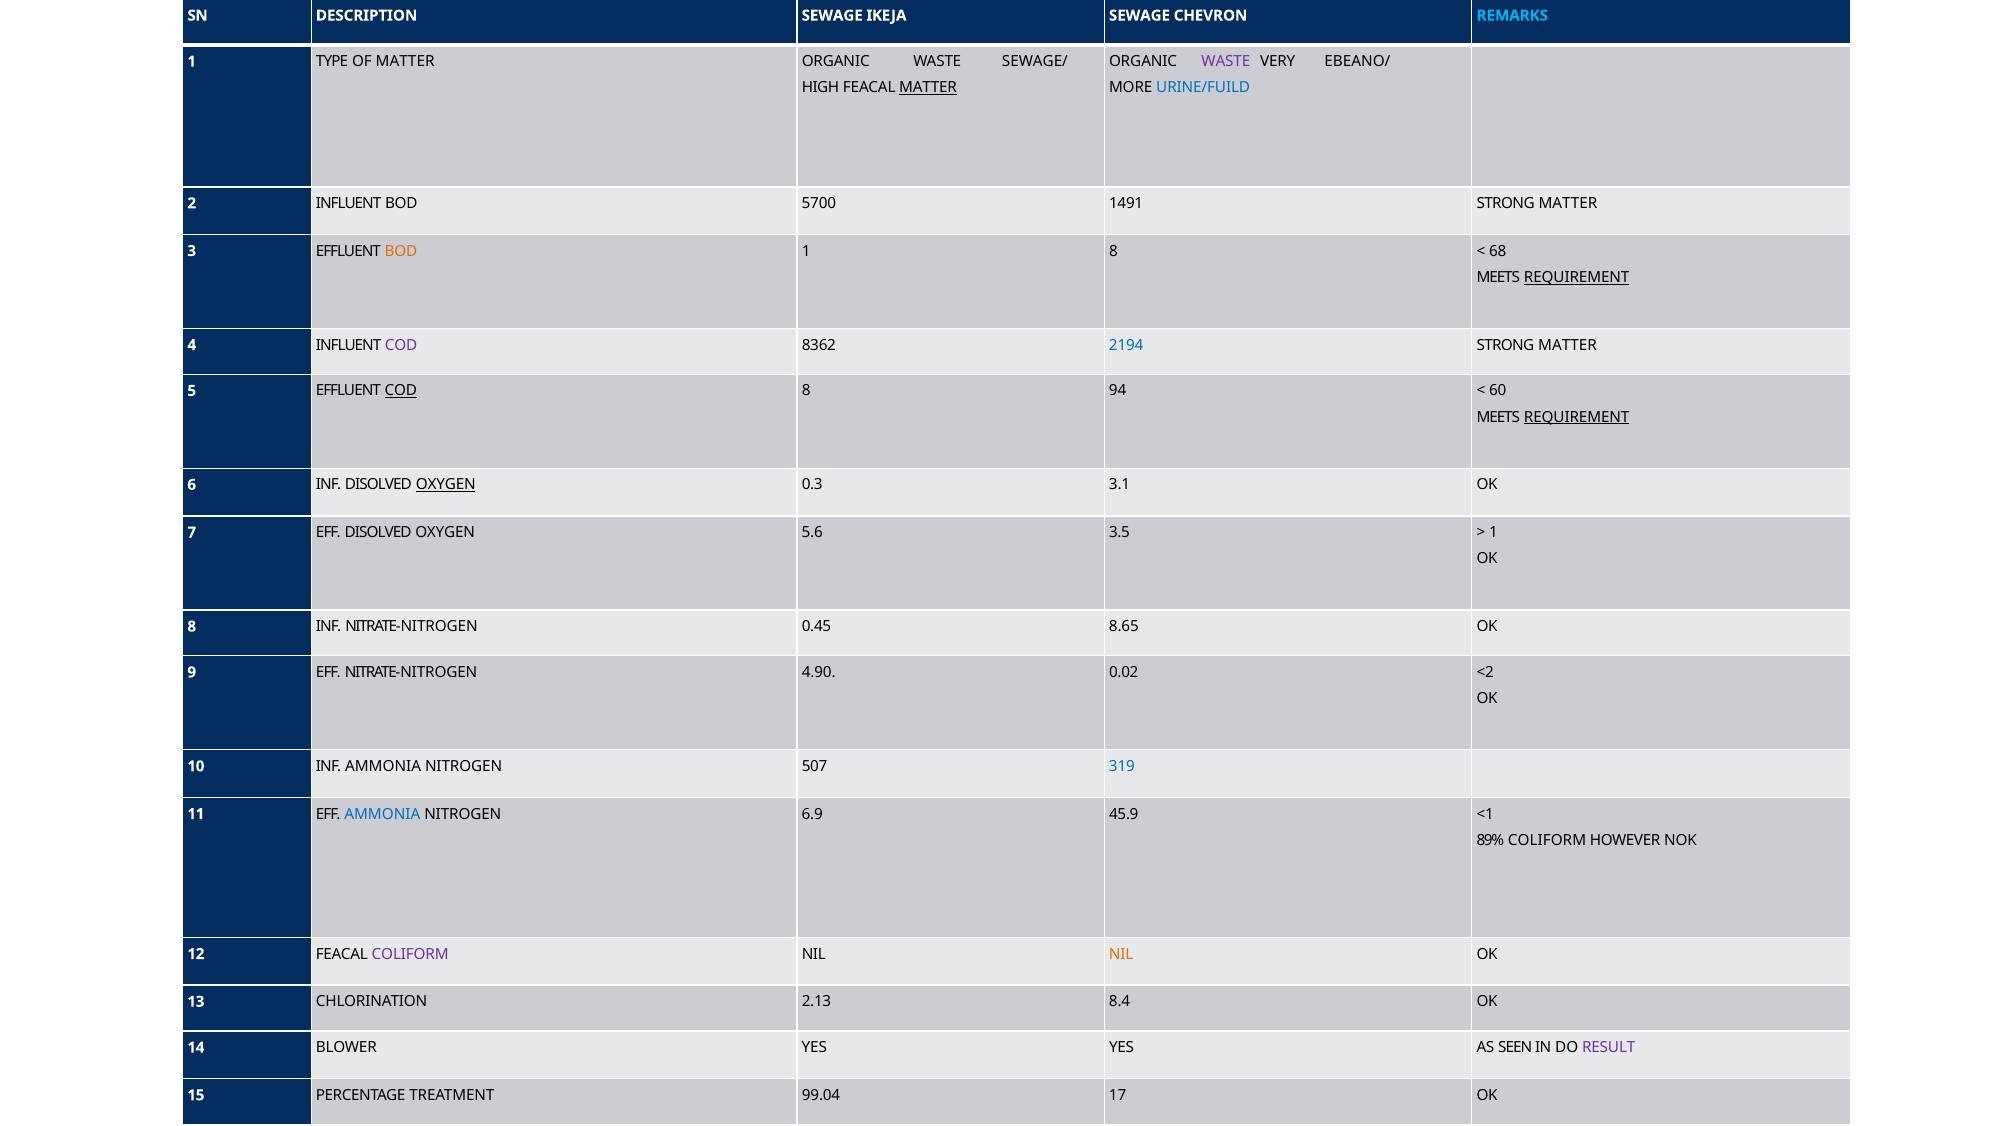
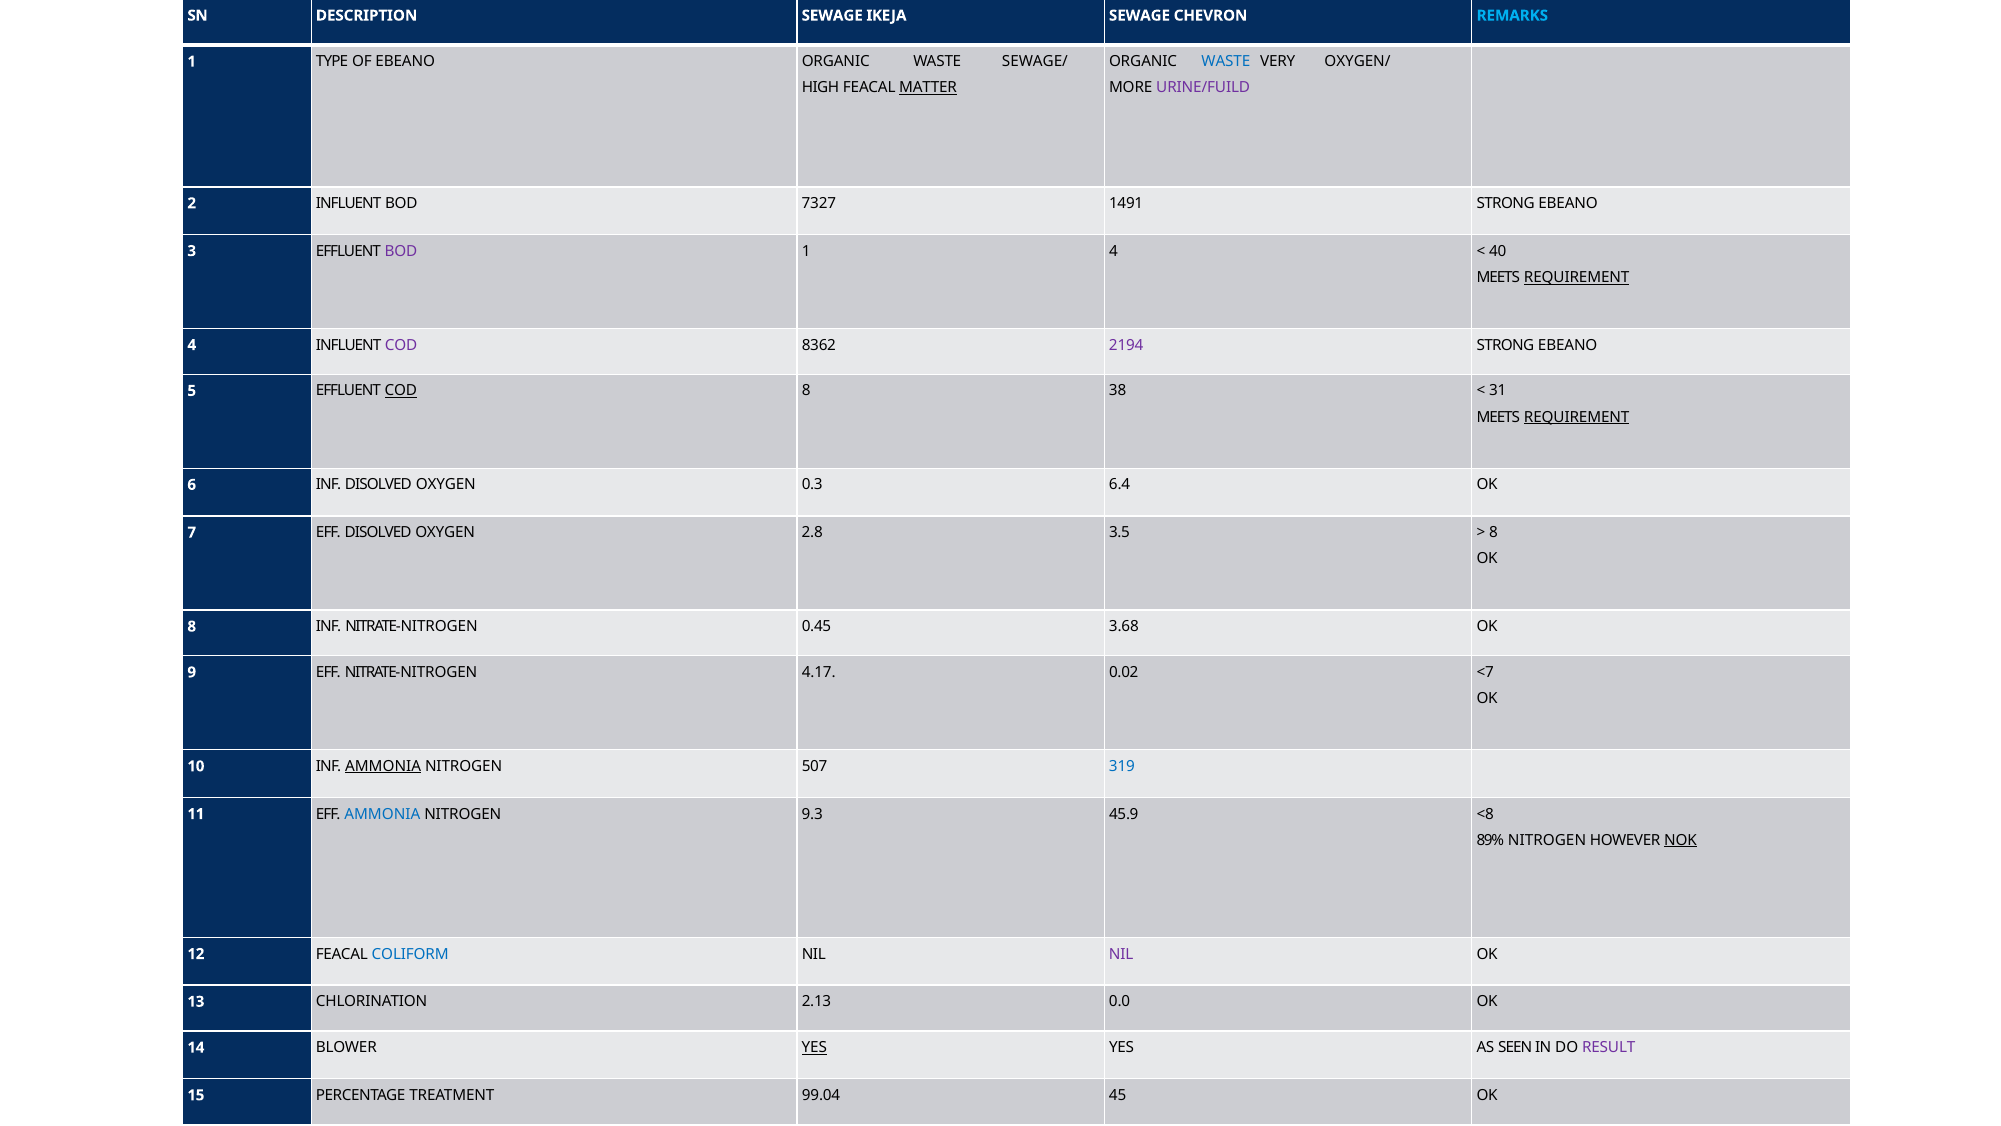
WASTE at (1226, 61) colour: purple -> blue
EBEANO/: EBEANO/ -> OXYGEN/
OF MATTER: MATTER -> EBEANO
URINE/FUILD colour: blue -> purple
5700: 5700 -> 7327
1491 STRONG MATTER: MATTER -> EBEANO
BOD at (401, 251) colour: orange -> purple
1 8: 8 -> 4
68: 68 -> 40
2194 colour: blue -> purple
MATTER at (1568, 345): MATTER -> EBEANO
94: 94 -> 38
60: 60 -> 31
OXYGEN at (446, 485) underline: present -> none
3.1: 3.1 -> 6.4
5.6: 5.6 -> 2.8
1 at (1494, 532): 1 -> 8
8.65: 8.65 -> 3.68
4.90: 4.90 -> 4.17
<2: <2 -> <7
AMMONIA at (383, 766) underline: none -> present
6.9: 6.9 -> 9.3
<1: <1 -> <8
89% COLIFORM: COLIFORM -> NITROGEN
NOK underline: none -> present
COLIFORM at (410, 954) colour: purple -> blue
NIL at (1121, 954) colour: orange -> purple
8.4: 8.4 -> 0.0
YES at (814, 1047) underline: none -> present
17: 17 -> 45
